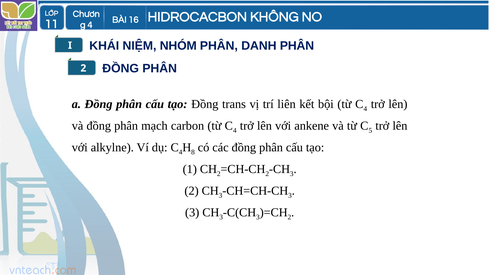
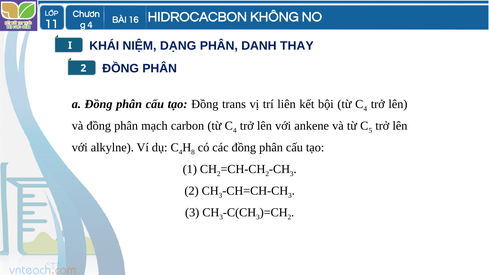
NHÓM: NHÓM -> DẠNG
DANH PHÂN: PHÂN -> THAY
